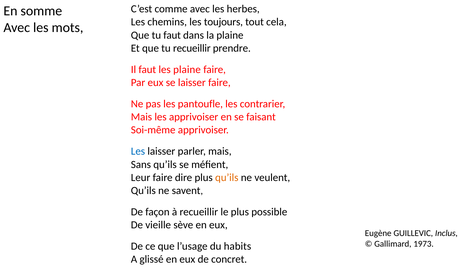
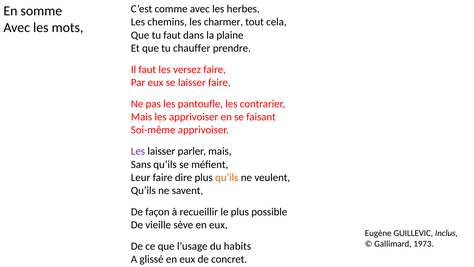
toujours: toujours -> charmer
tu recueillir: recueillir -> chauffer
les plaine: plaine -> versez
Les at (138, 151) colour: blue -> purple
